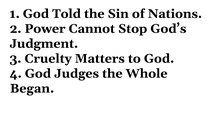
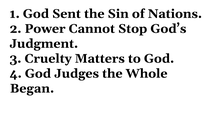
Told: Told -> Sent
